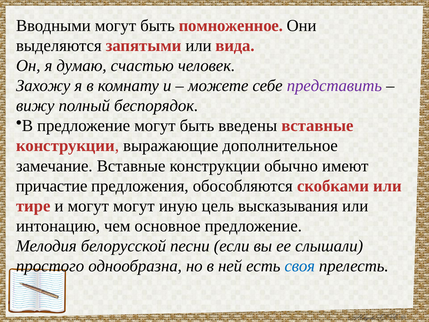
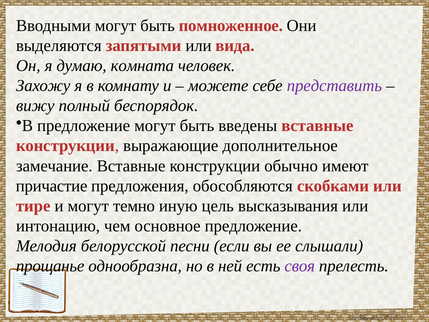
счастью: счастью -> комната
могут могут: могут -> темно
простого: простого -> прощанье
своя colour: blue -> purple
